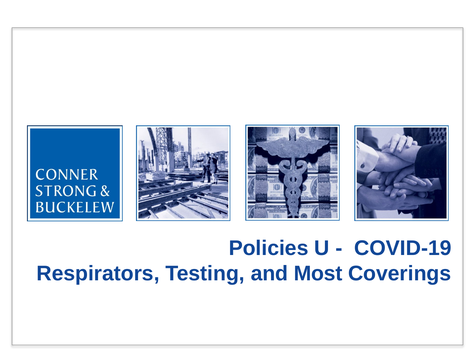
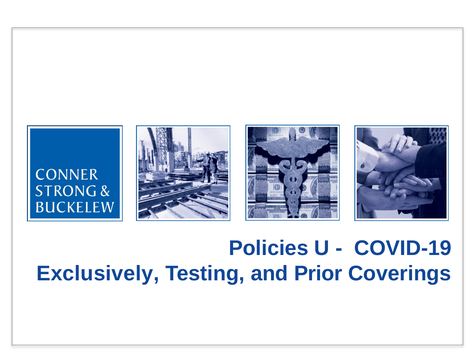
Respirators: Respirators -> Exclusively
Most: Most -> Prior
